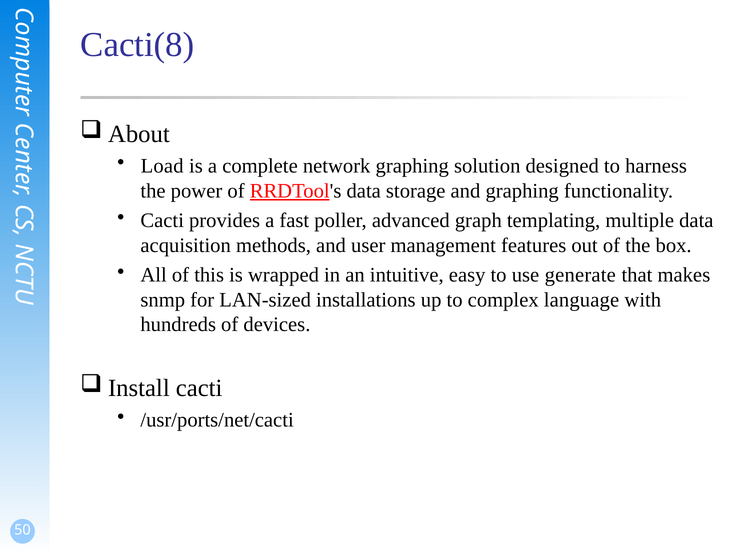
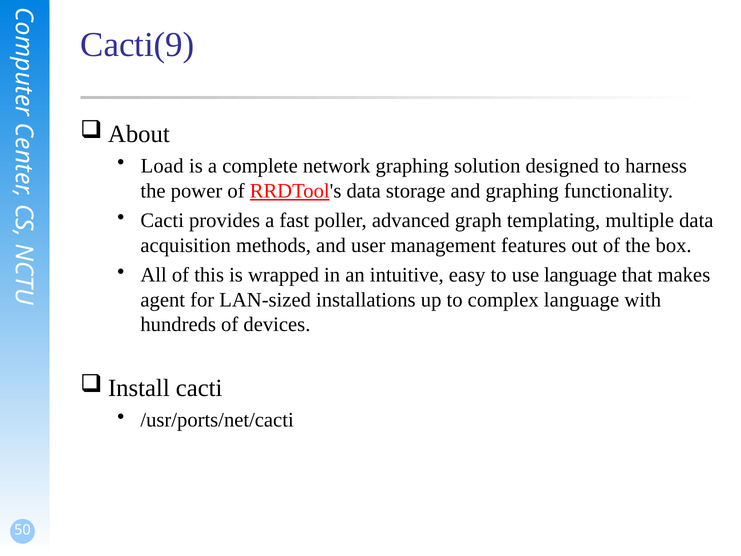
Cacti(8: Cacti(8 -> Cacti(9
use generate: generate -> language
snmp: snmp -> agent
